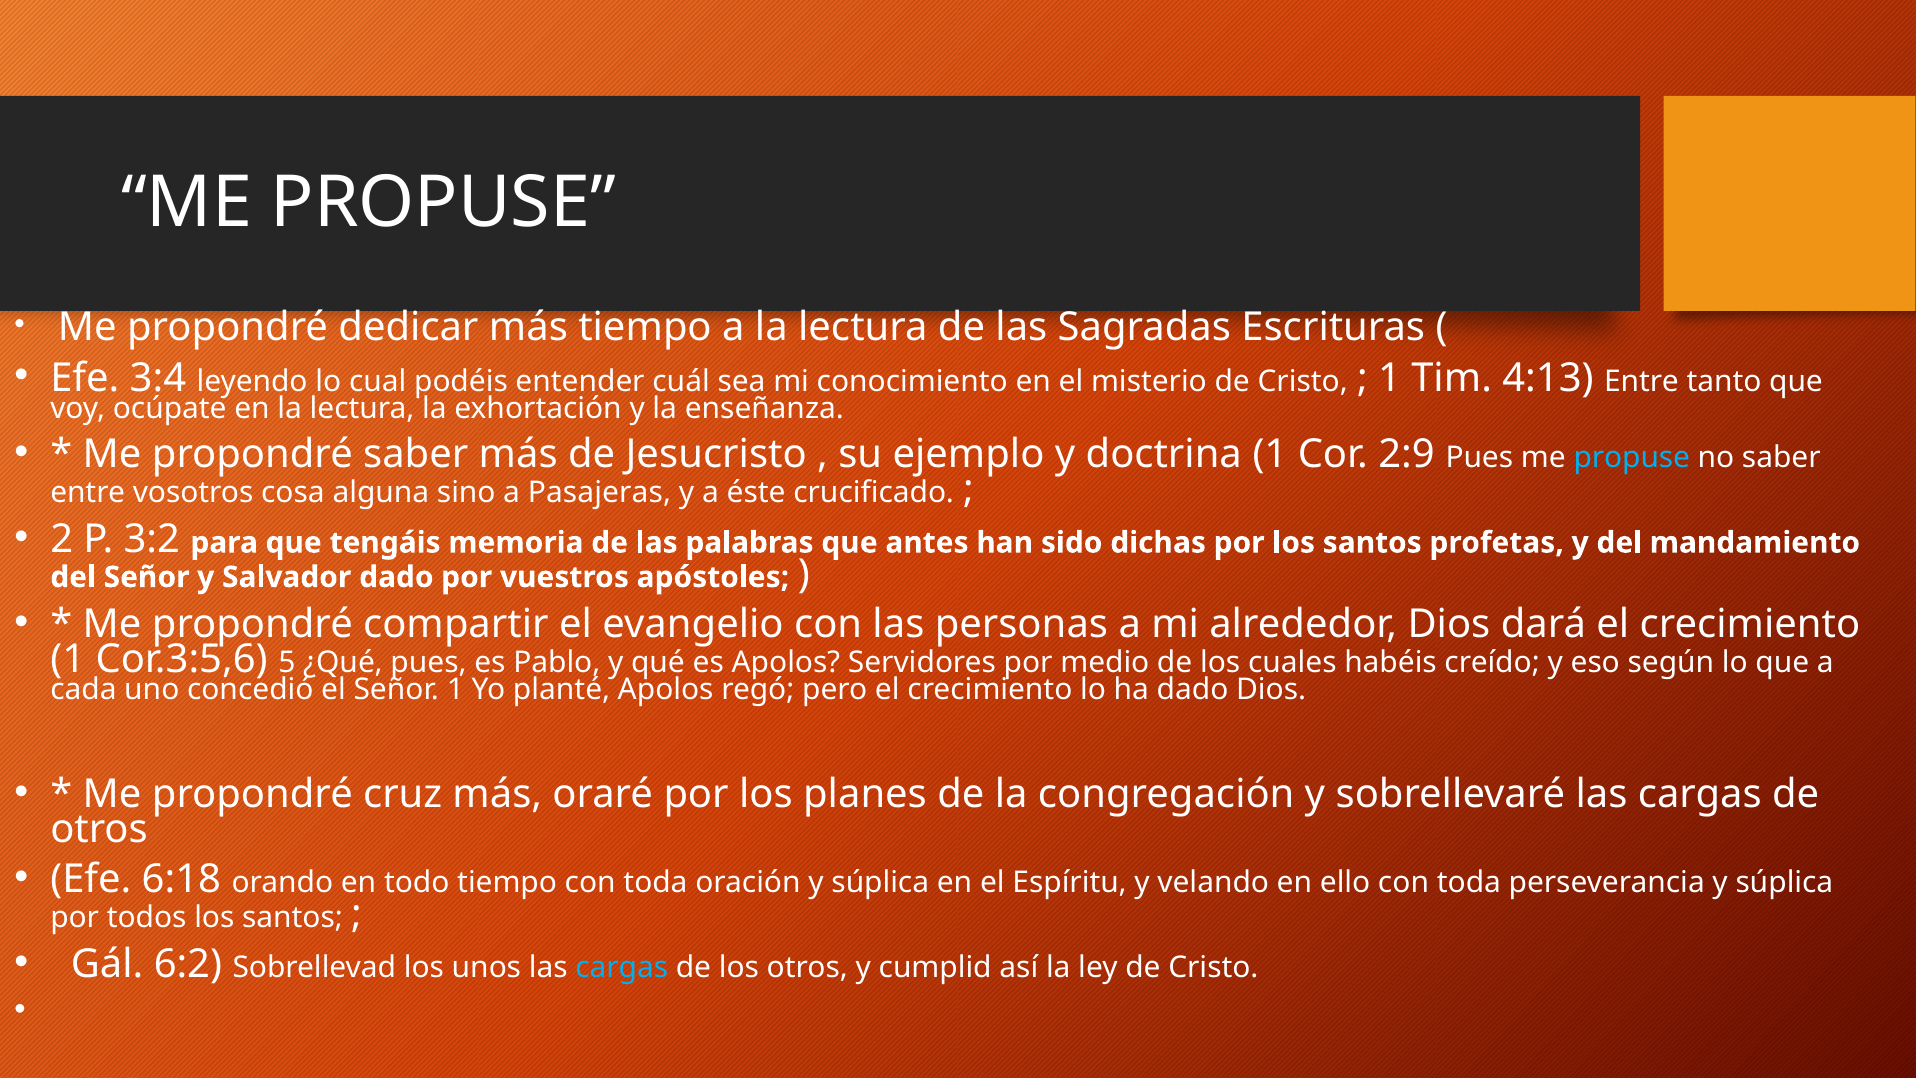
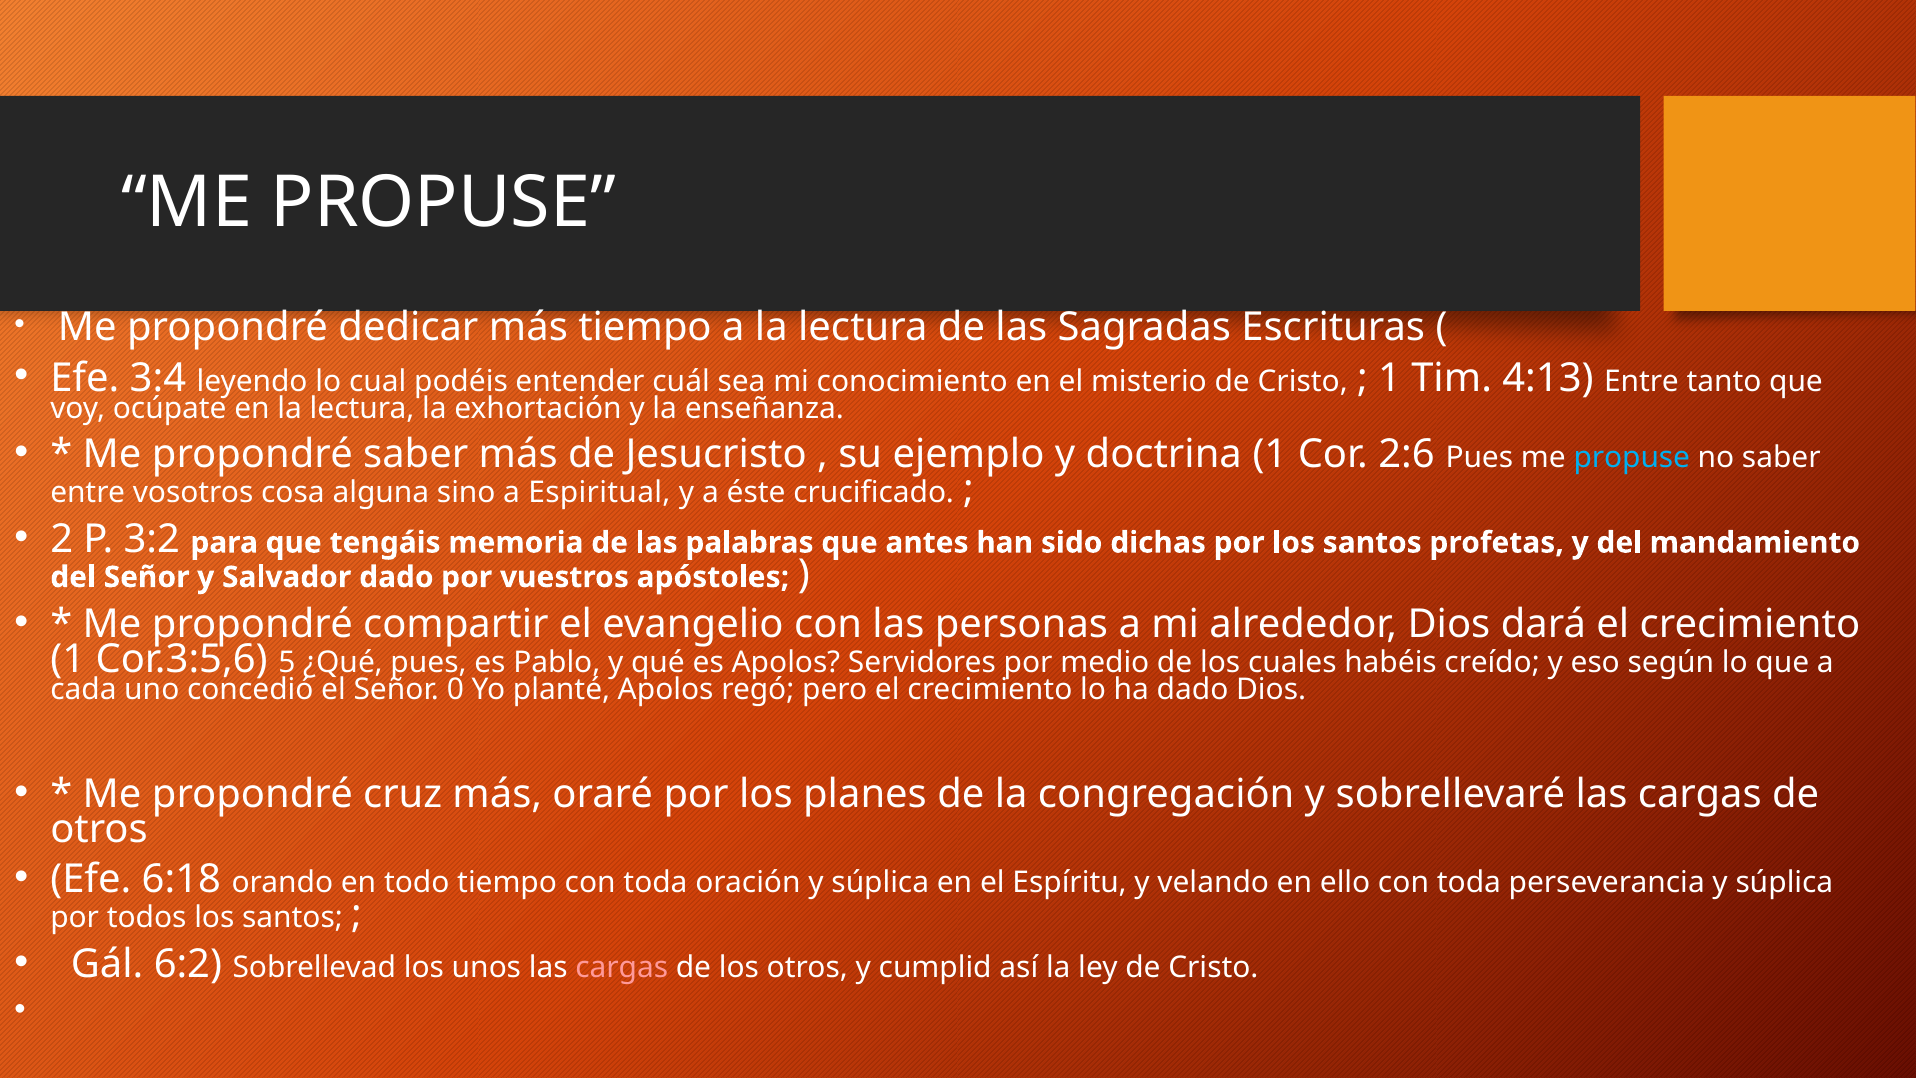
2:9: 2:9 -> 2:6
Pasajeras: Pasajeras -> Espiritual
Señor 1: 1 -> 0
cargas at (622, 967) colour: light blue -> pink
